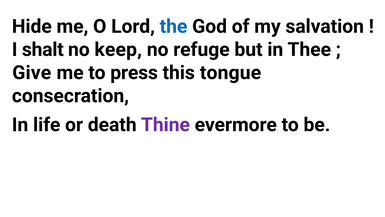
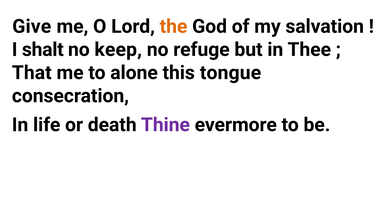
Hide: Hide -> Give
the colour: blue -> orange
Give: Give -> That
press: press -> alone
